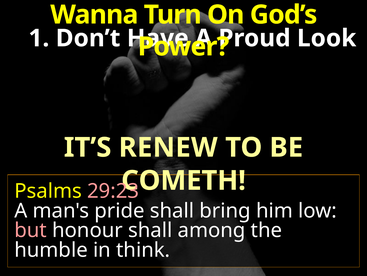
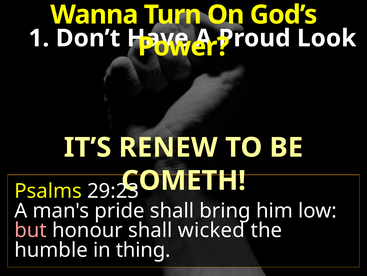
29:23 colour: pink -> white
among: among -> wicked
think: think -> thing
